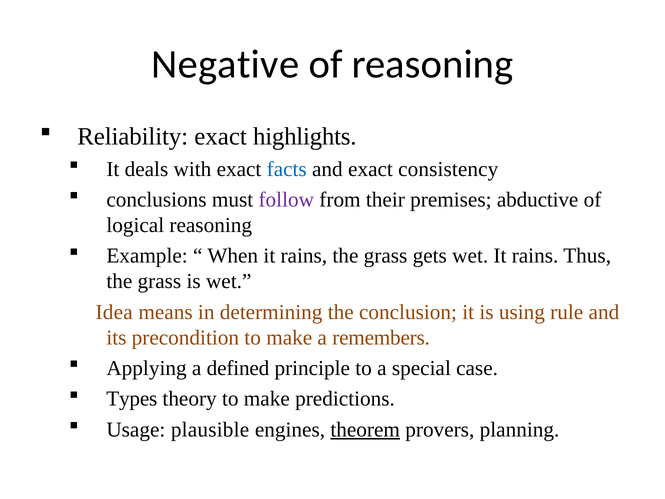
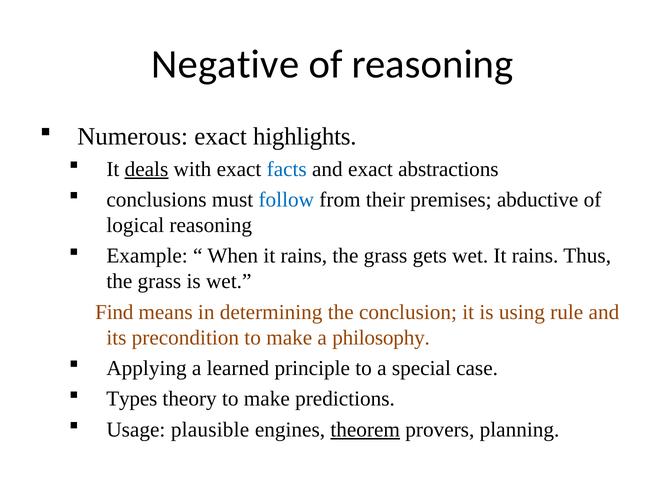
Reliability: Reliability -> Numerous
deals underline: none -> present
consistency: consistency -> abstractions
follow colour: purple -> blue
Idea: Idea -> Find
remembers: remembers -> philosophy
defined: defined -> learned
